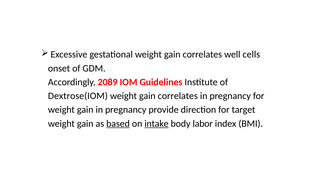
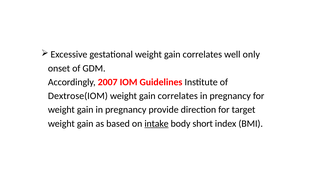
cells: cells -> only
2089: 2089 -> 2007
based underline: present -> none
labor: labor -> short
